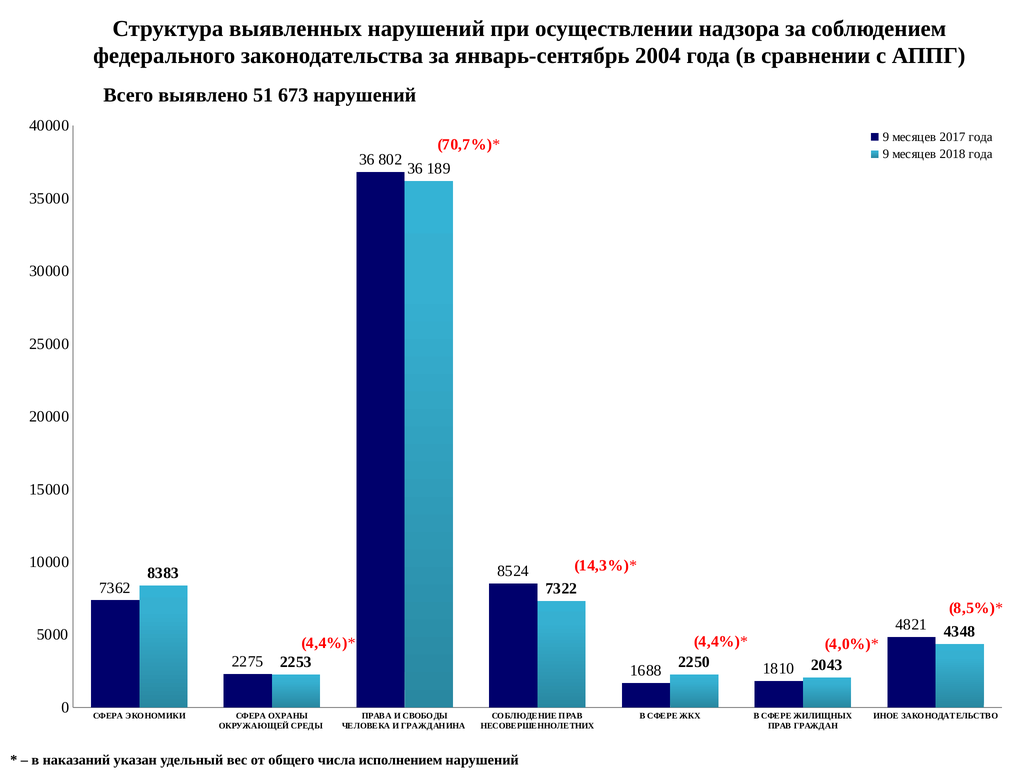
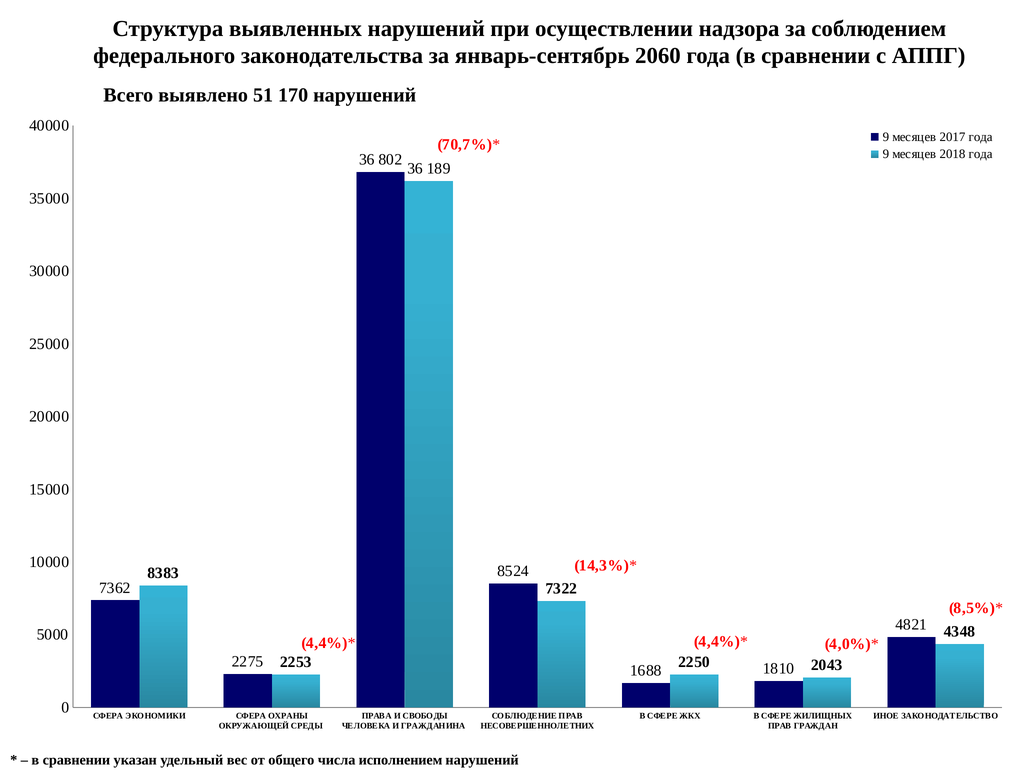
2004: 2004 -> 2060
673: 673 -> 170
наказаний at (76, 760): наказаний -> сравнении
